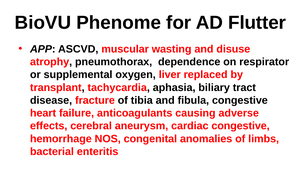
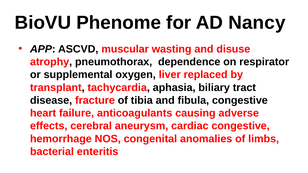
Flutter: Flutter -> Nancy
